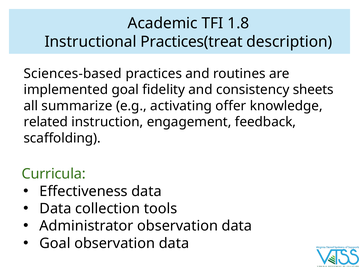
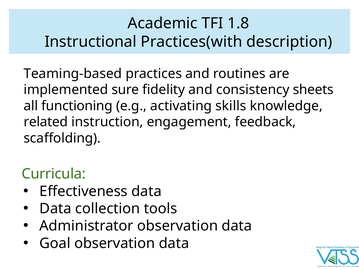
Practices(treat: Practices(treat -> Practices(with
Sciences-based: Sciences-based -> Teaming-based
implemented goal: goal -> sure
summarize: summarize -> functioning
offer: offer -> skills
